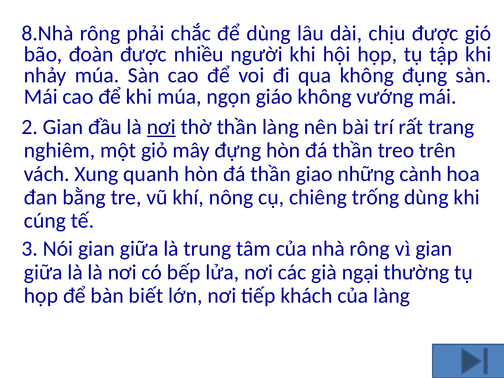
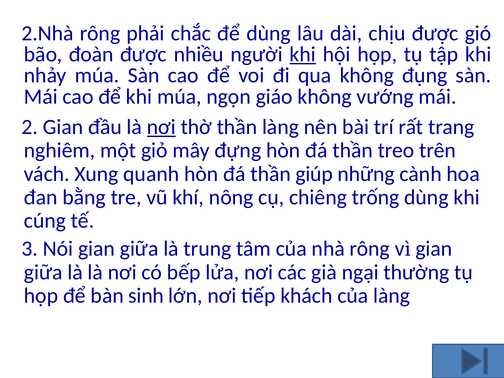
8.Nhà: 8.Nhà -> 2.Nhà
khi at (303, 54) underline: none -> present
giao: giao -> giúp
biết: biết -> sinh
